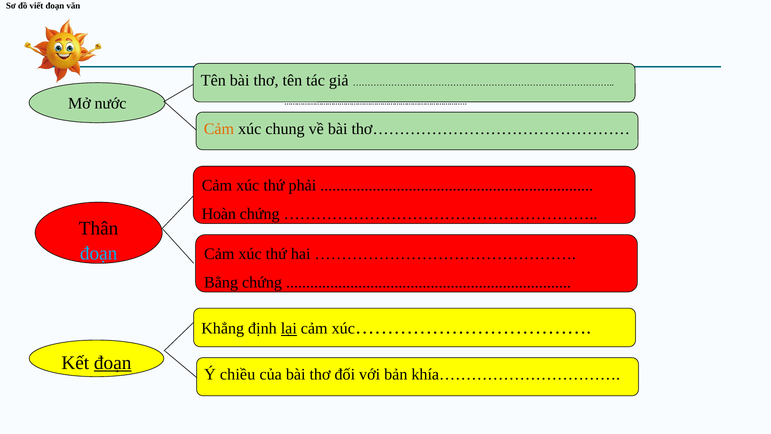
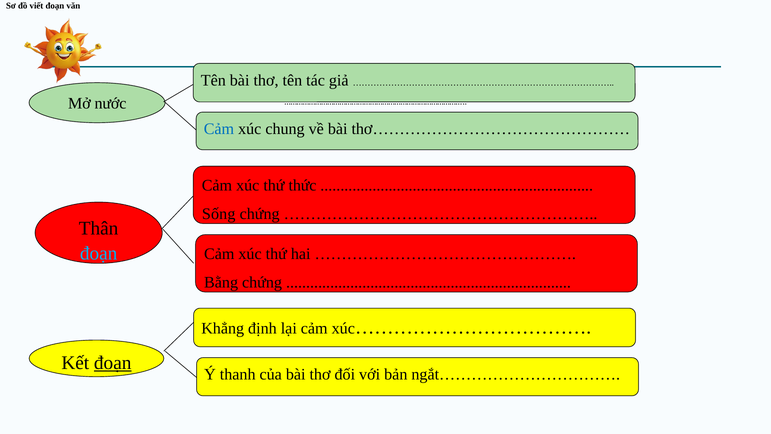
Cảm at (219, 129) colour: orange -> blue
phải: phải -> thức
Hoàn: Hoàn -> Sống
lại underline: present -> none
chiều: chiều -> thanh
khía……………………………: khía…………………………… -> ngắt……………………………
